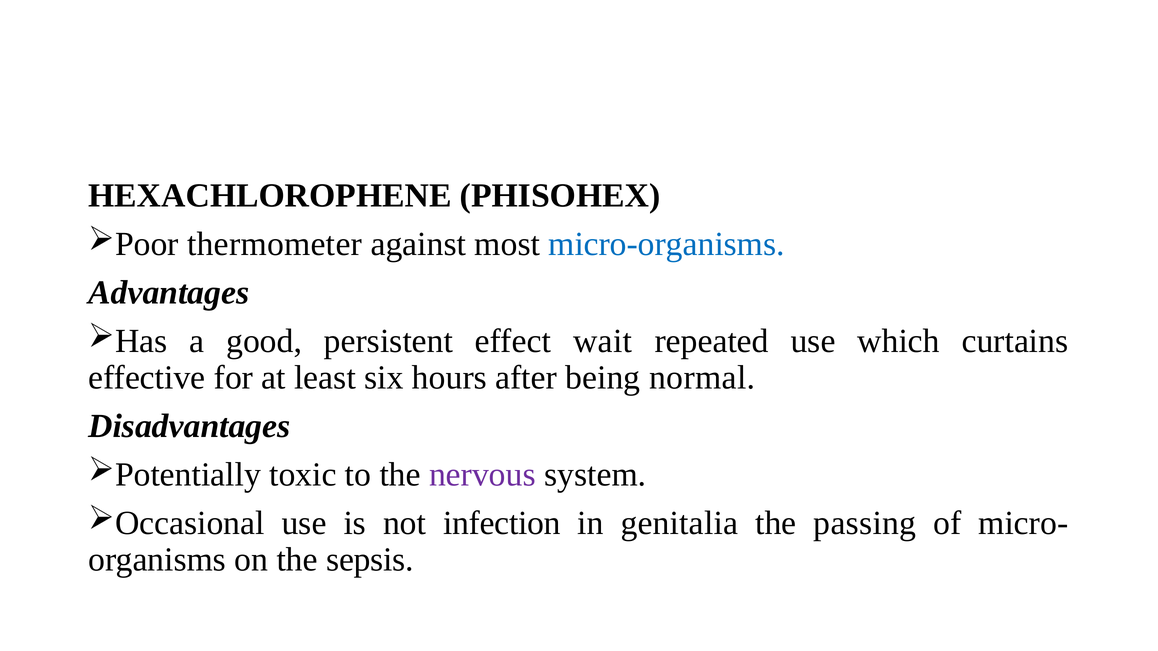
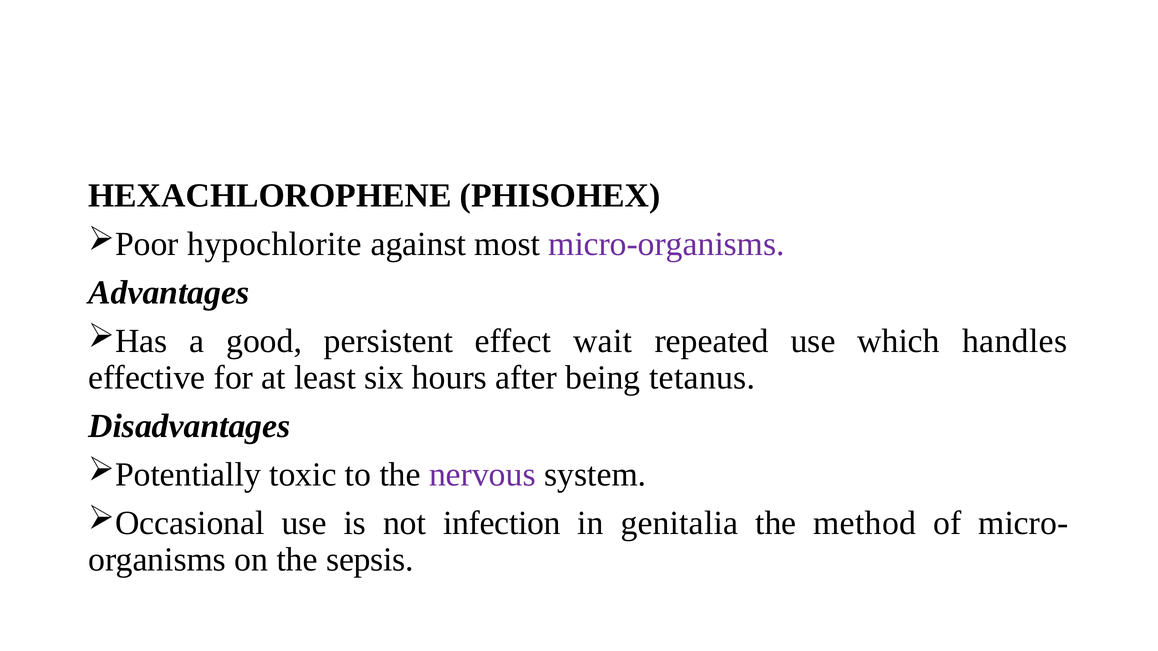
thermometer: thermometer -> hypochlorite
micro-organisms colour: blue -> purple
curtains: curtains -> handles
normal: normal -> tetanus
passing: passing -> method
